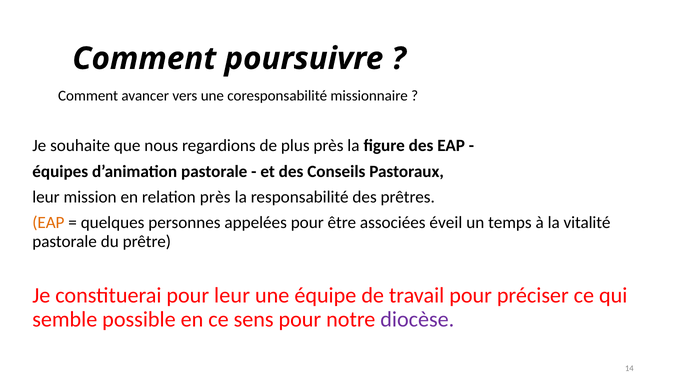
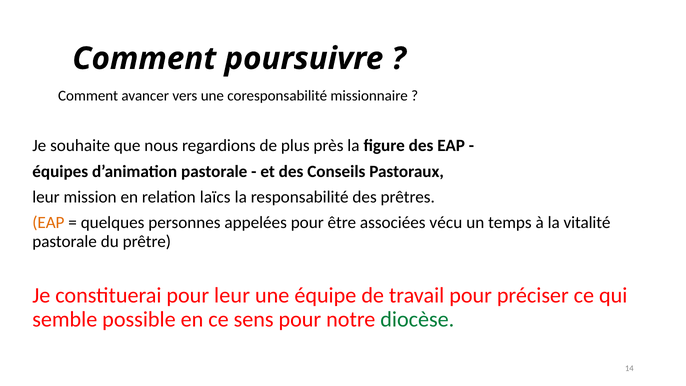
relation près: près -> laïcs
éveil: éveil -> vécu
diocèse colour: purple -> green
